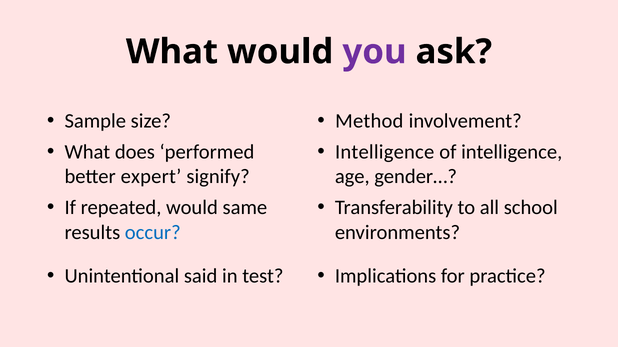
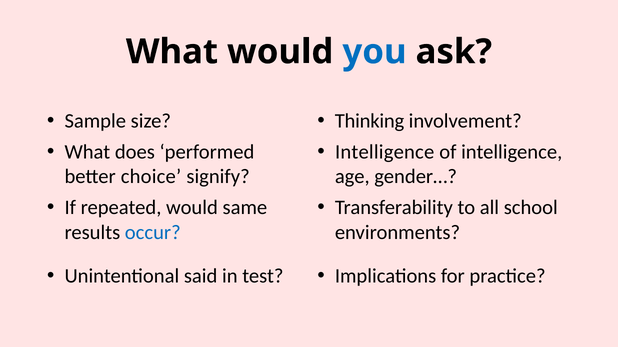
you colour: purple -> blue
Method: Method -> Thinking
expert: expert -> choice
